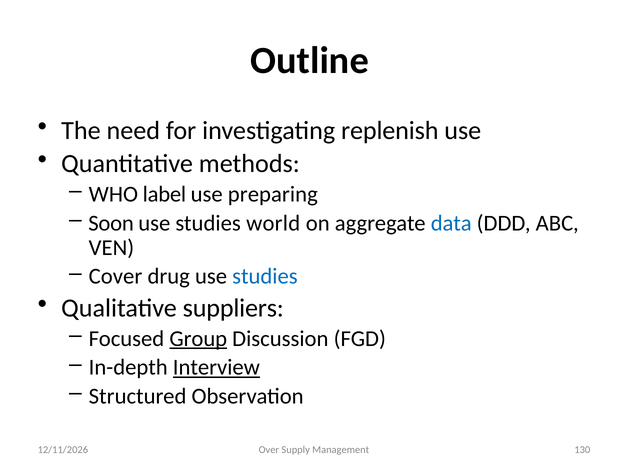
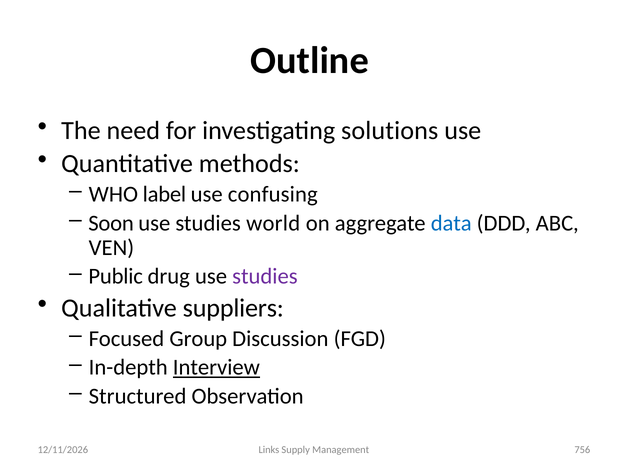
replenish: replenish -> solutions
preparing: preparing -> confusing
Cover: Cover -> Public
studies at (265, 276) colour: blue -> purple
Group underline: present -> none
Over: Over -> Links
130: 130 -> 756
